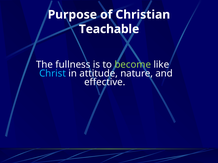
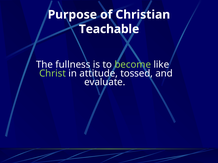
Christ colour: light blue -> light green
nature: nature -> tossed
effective: effective -> evaluate
